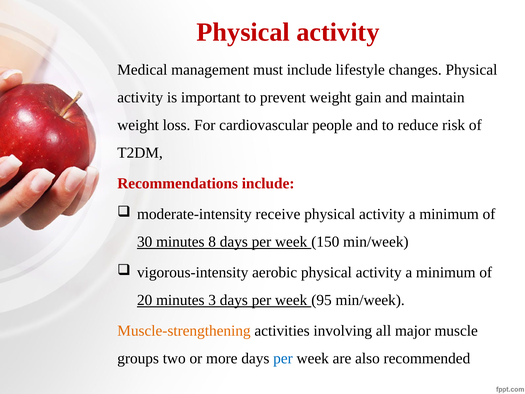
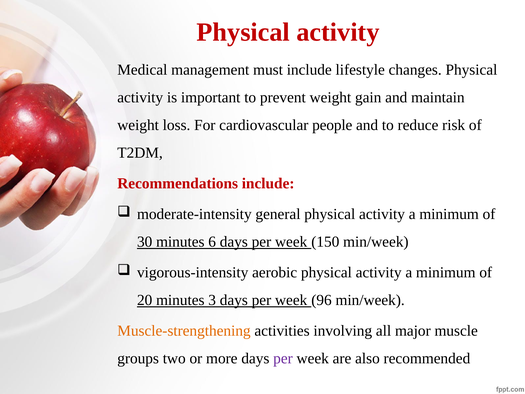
receive: receive -> general
8: 8 -> 6
95: 95 -> 96
per at (283, 358) colour: blue -> purple
